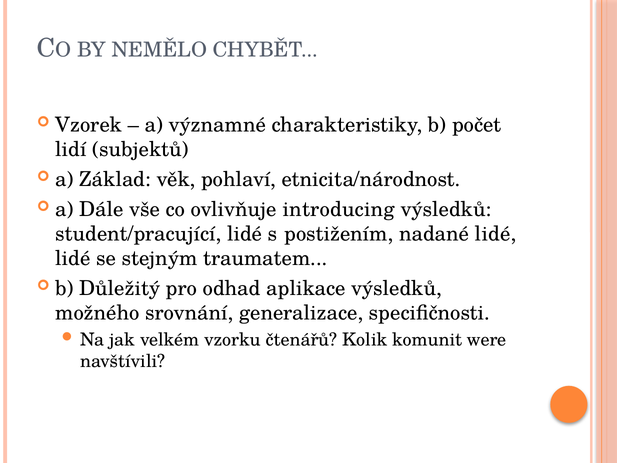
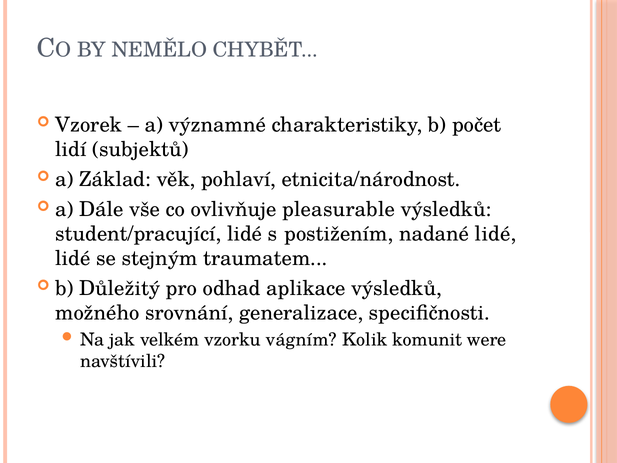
introducing: introducing -> pleasurable
čtenářů: čtenářů -> vágním
